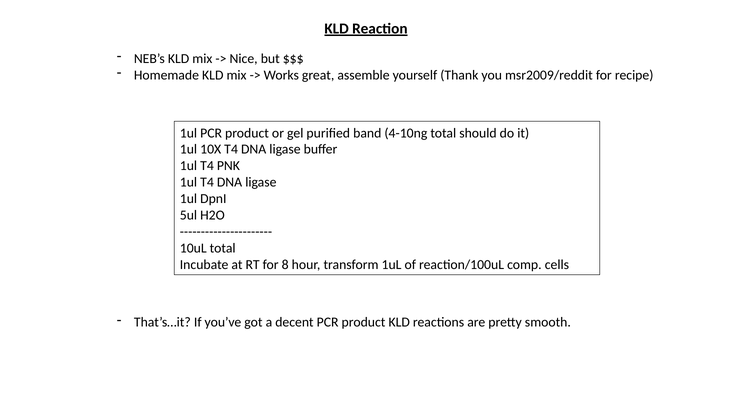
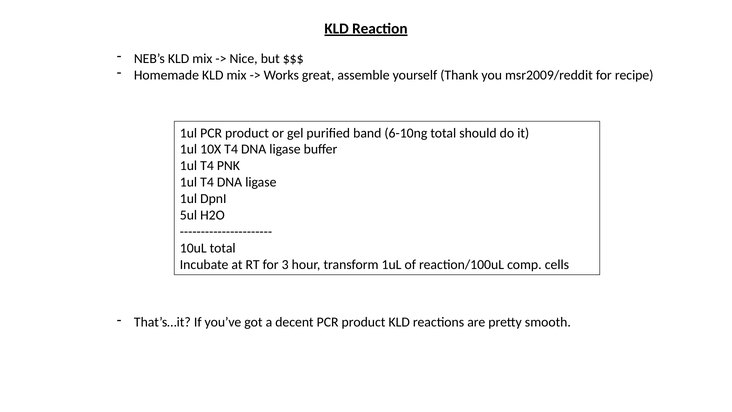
4-10ng: 4-10ng -> 6-10ng
8: 8 -> 3
